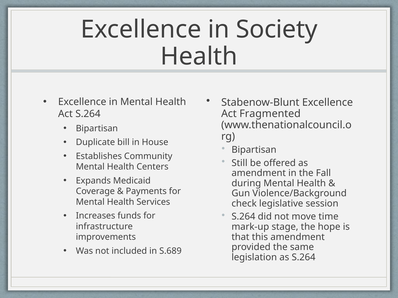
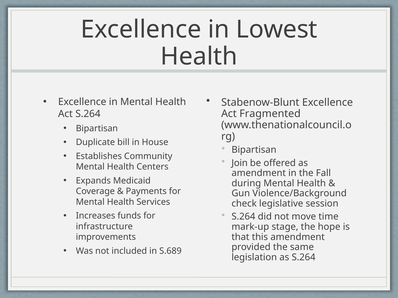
Society: Society -> Lowest
Still: Still -> Join
